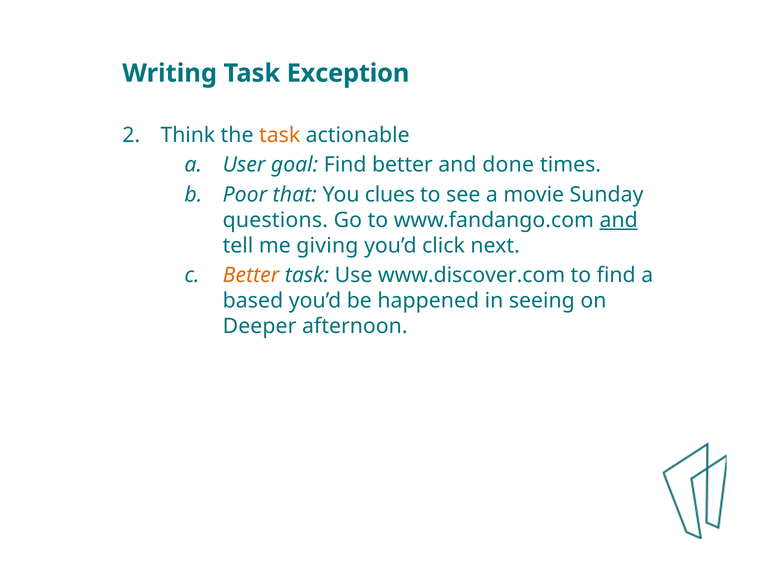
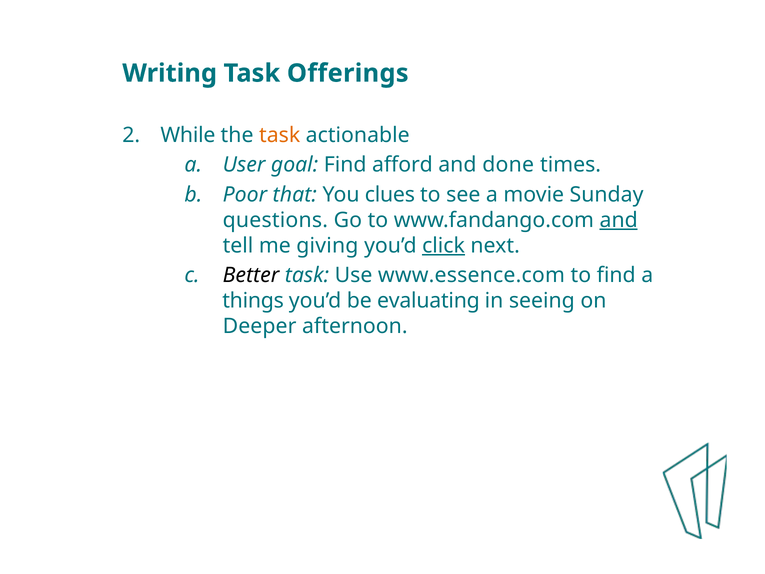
Exception: Exception -> Offerings
Think: Think -> While
Find better: better -> afford
click underline: none -> present
Better at (251, 275) colour: orange -> black
www.discover.com: www.discover.com -> www.essence.com
based: based -> things
happened: happened -> evaluating
